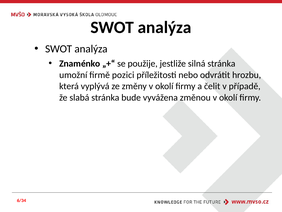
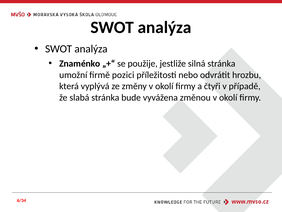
čelit: čelit -> čtyři
